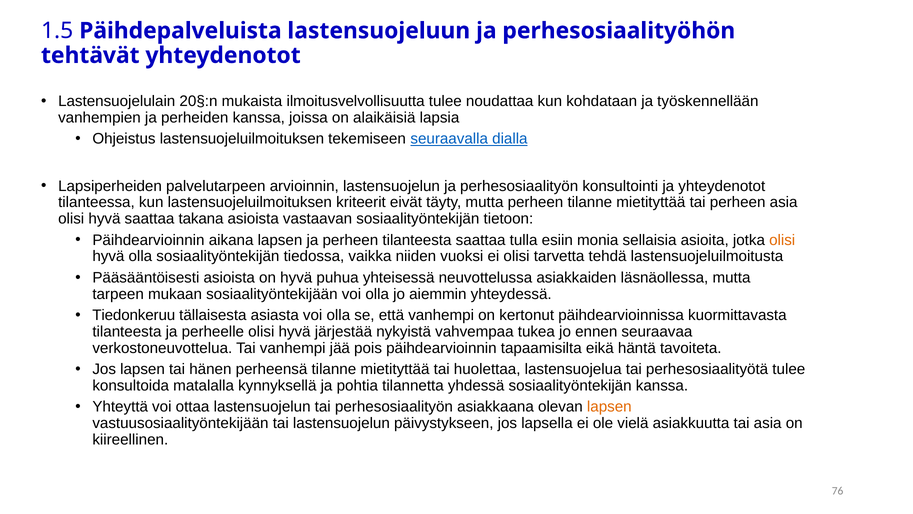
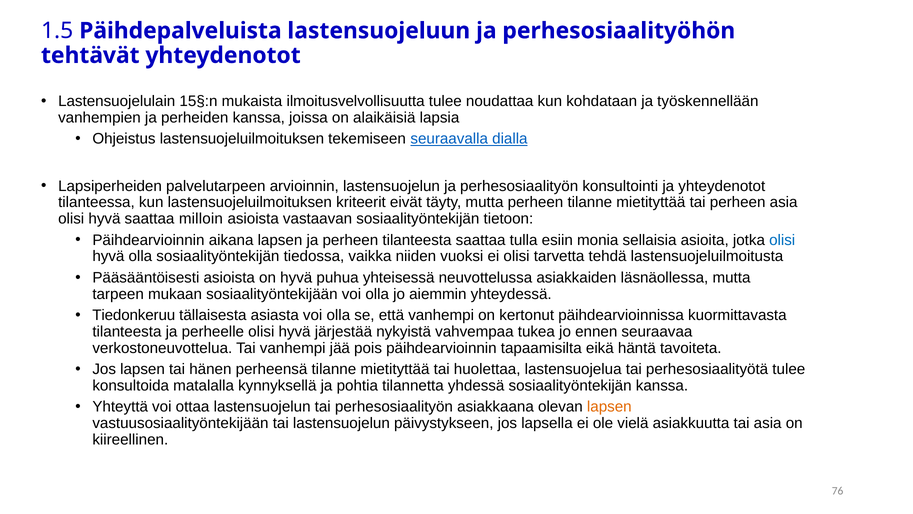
20§:n: 20§:n -> 15§:n
takana: takana -> milloin
olisi at (782, 240) colour: orange -> blue
